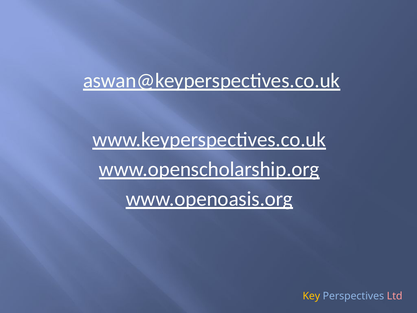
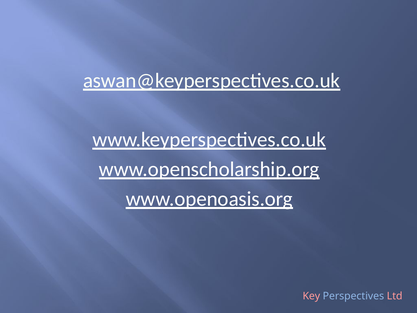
Key colour: yellow -> pink
